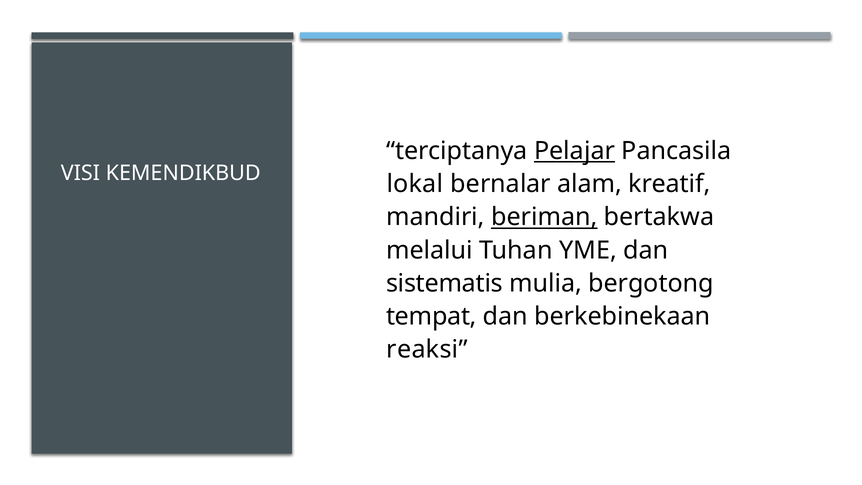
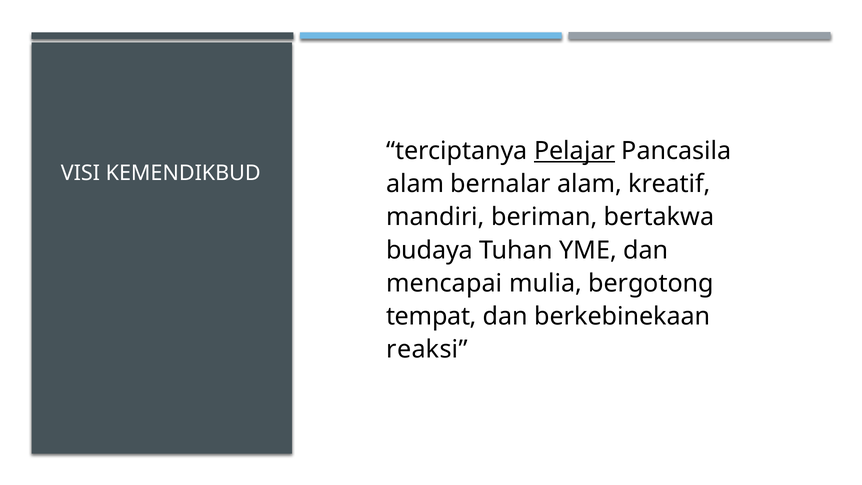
lokal at (415, 184): lokal -> alam
beriman underline: present -> none
melalui: melalui -> budaya
sistematis: sistematis -> mencapai
